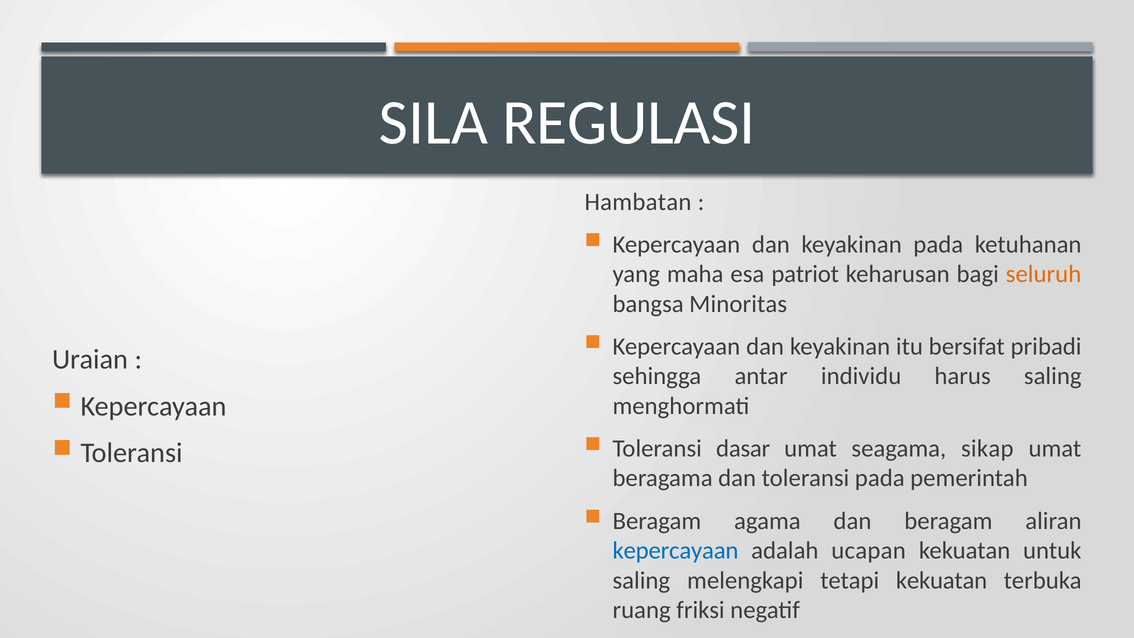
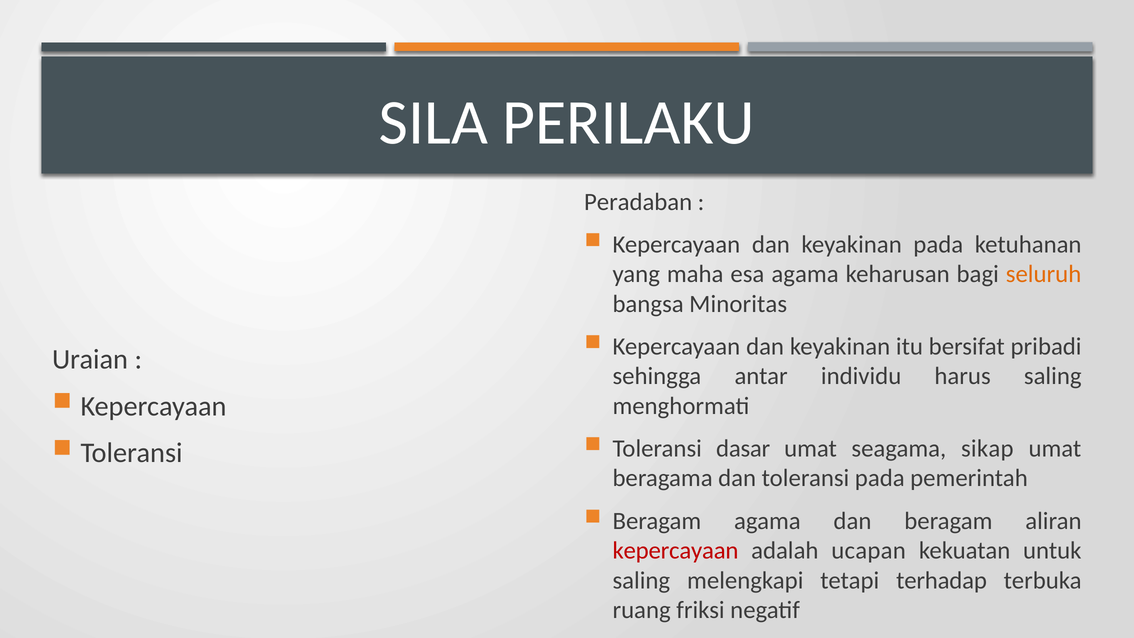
REGULASI: REGULASI -> PERILAKU
Hambatan: Hambatan -> Peradaban
esa patriot: patriot -> agama
kepercayaan at (676, 550) colour: blue -> red
tetapi kekuatan: kekuatan -> terhadap
